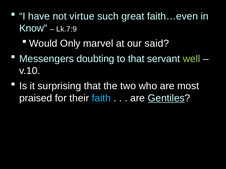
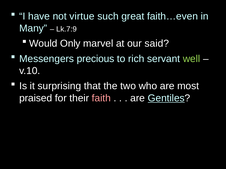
Know: Know -> Many
doubting: doubting -> precious
to that: that -> rich
faith colour: light blue -> pink
